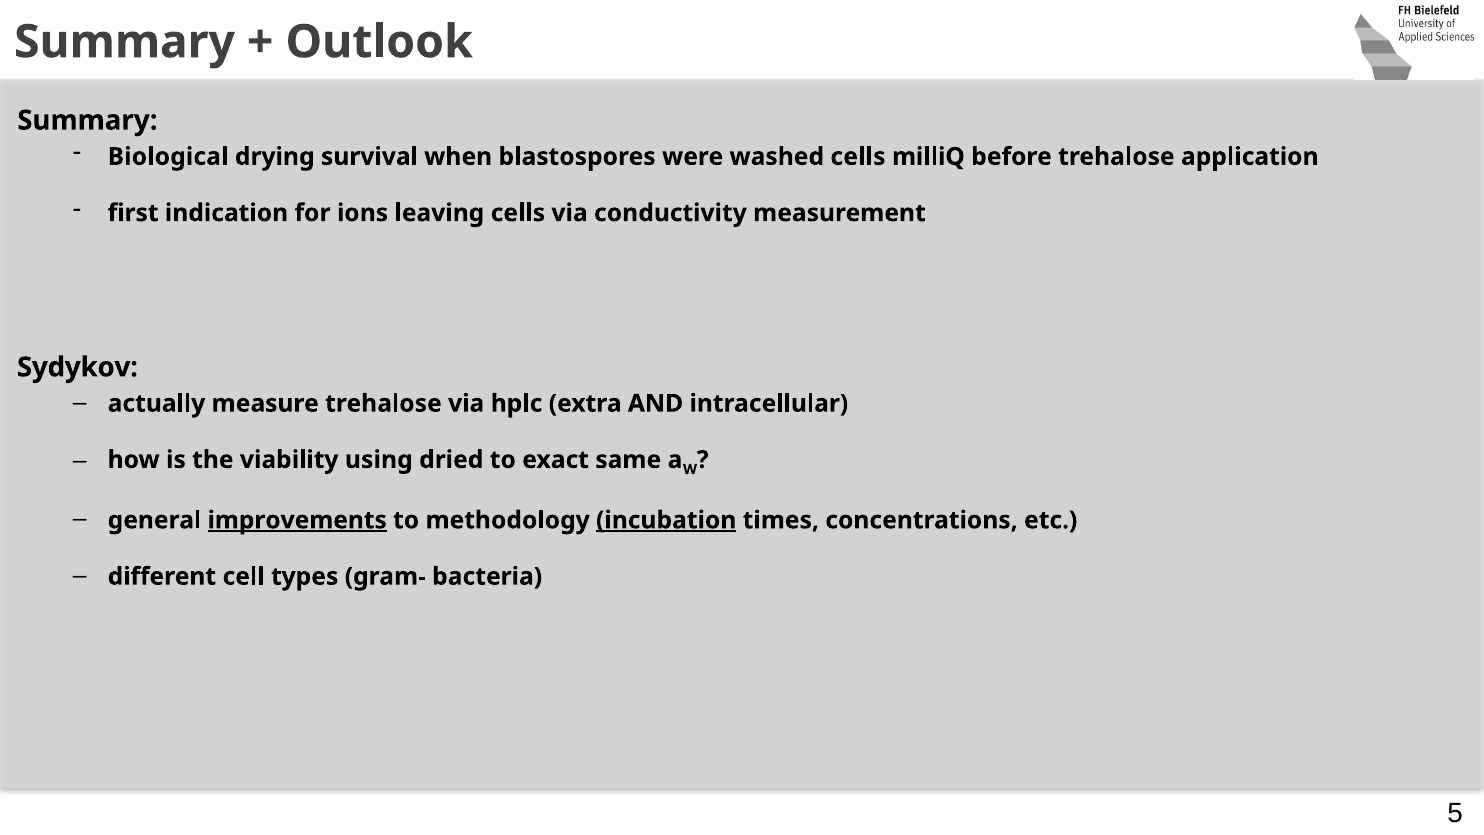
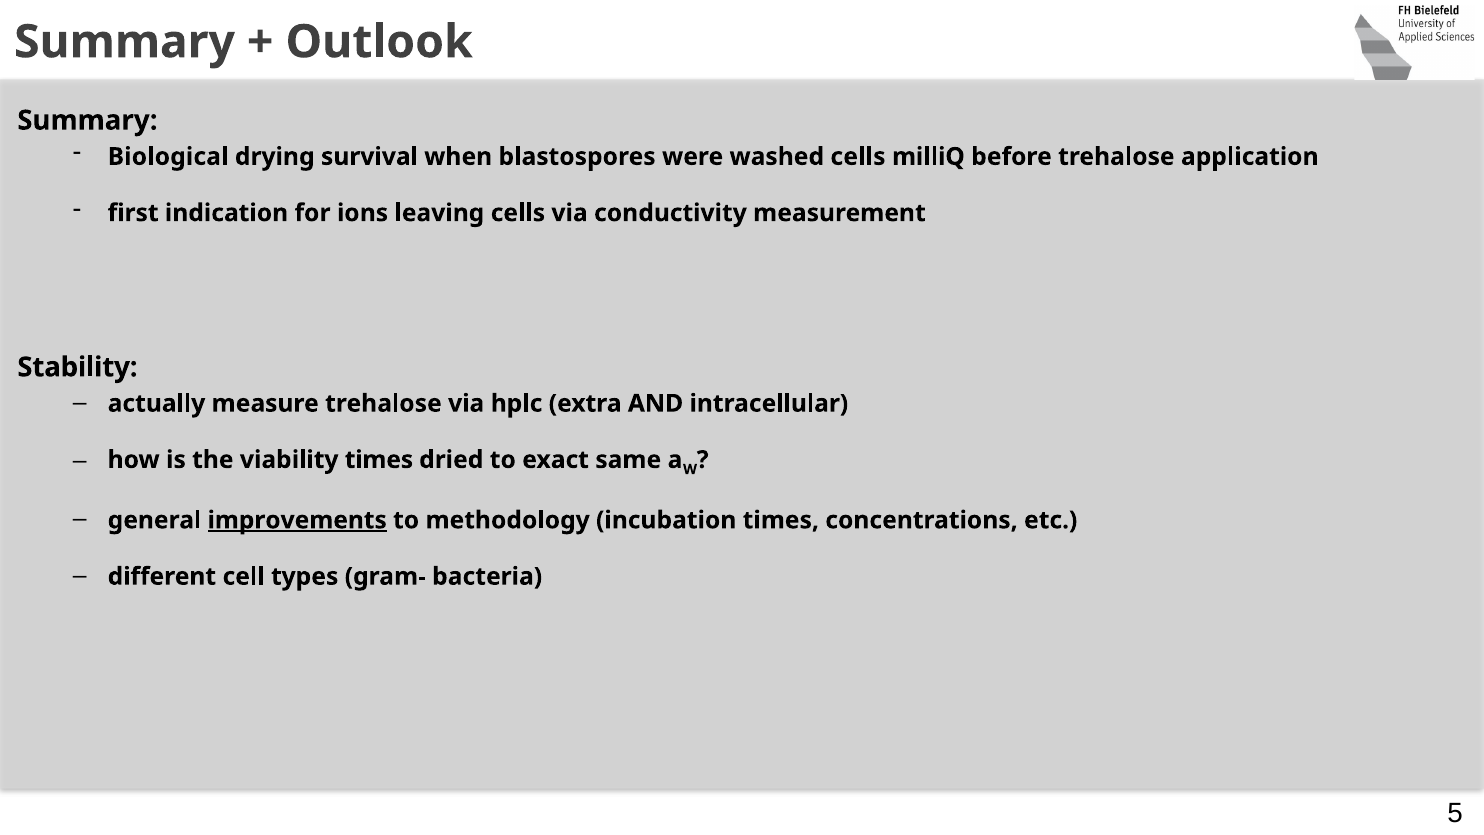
Sydykov: Sydykov -> Stability
viability using: using -> times
incubation underline: present -> none
